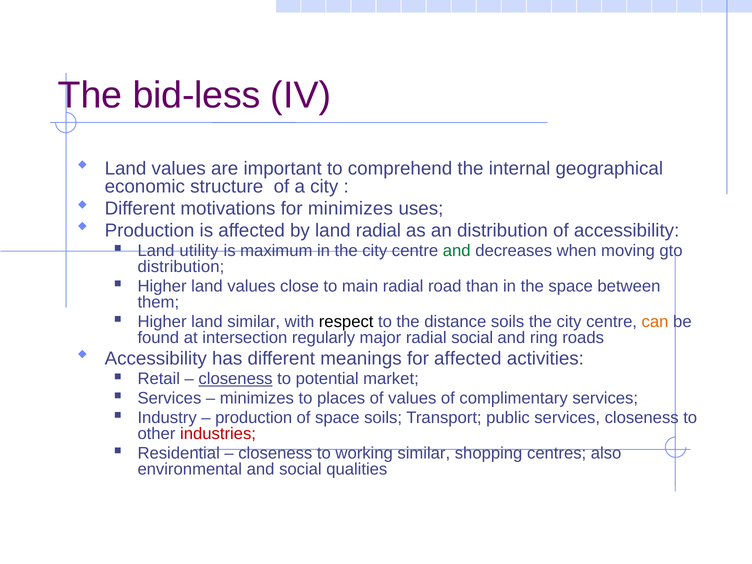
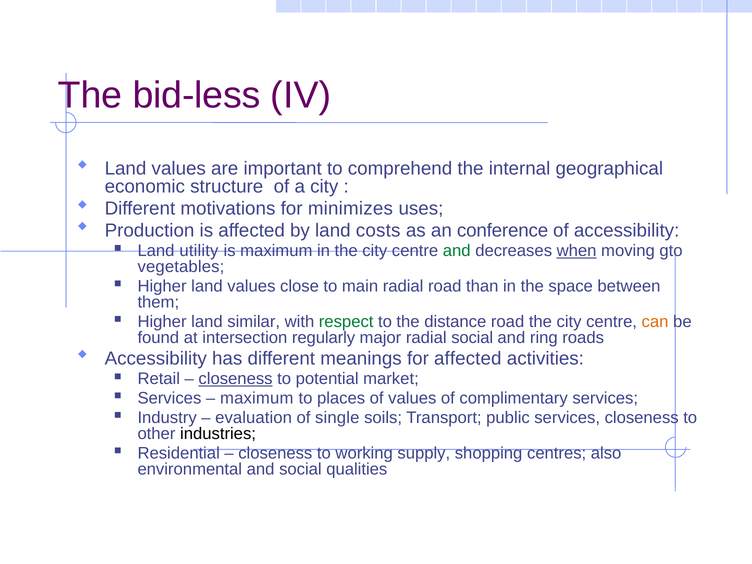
land radial: radial -> costs
an distribution: distribution -> conference
when underline: none -> present
distribution at (181, 267): distribution -> vegetables
respect colour: black -> green
distance soils: soils -> road
minimizes at (257, 398): minimizes -> maximum
production at (254, 418): production -> evaluation
of space: space -> single
industries colour: red -> black
working similar: similar -> supply
